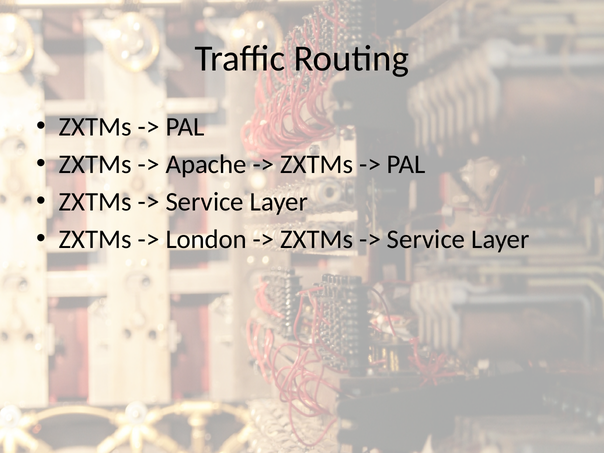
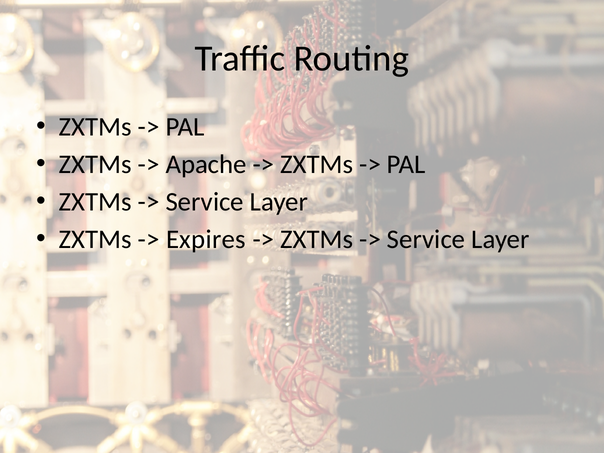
London: London -> Expires
